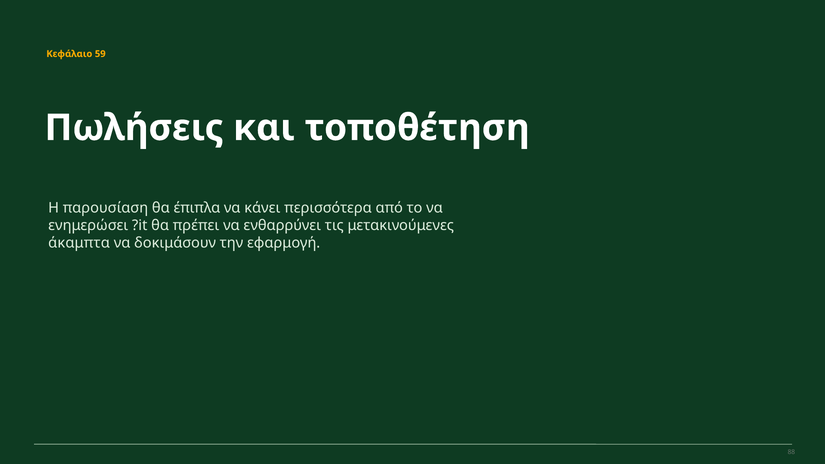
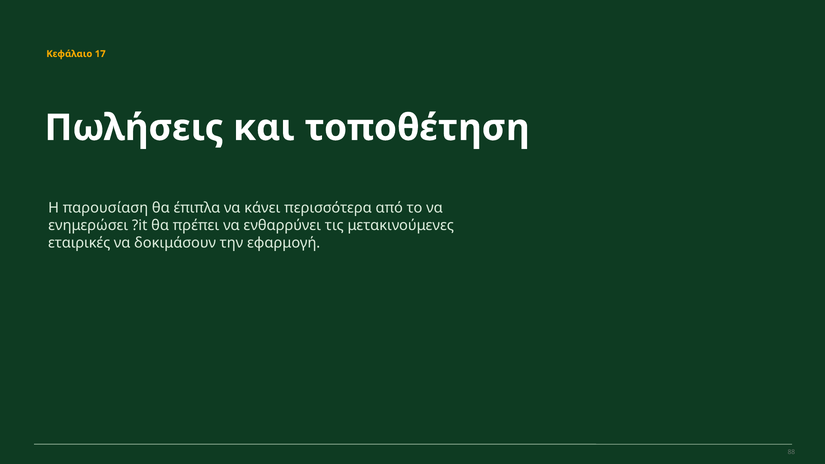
59: 59 -> 17
άκαμπτα: άκαμπτα -> εταιρικές
